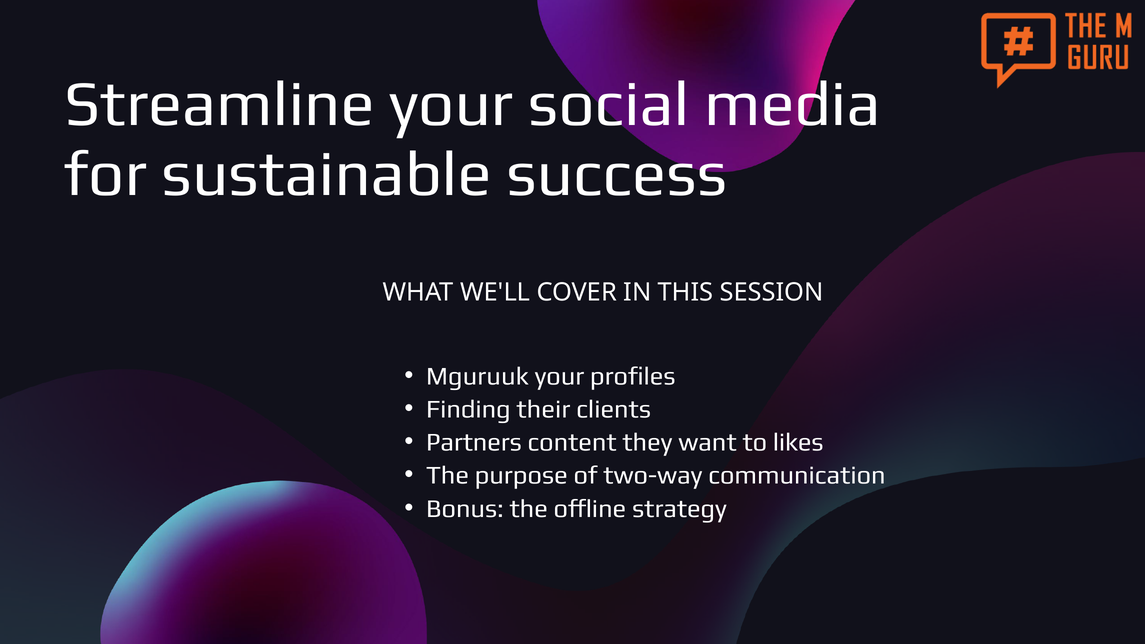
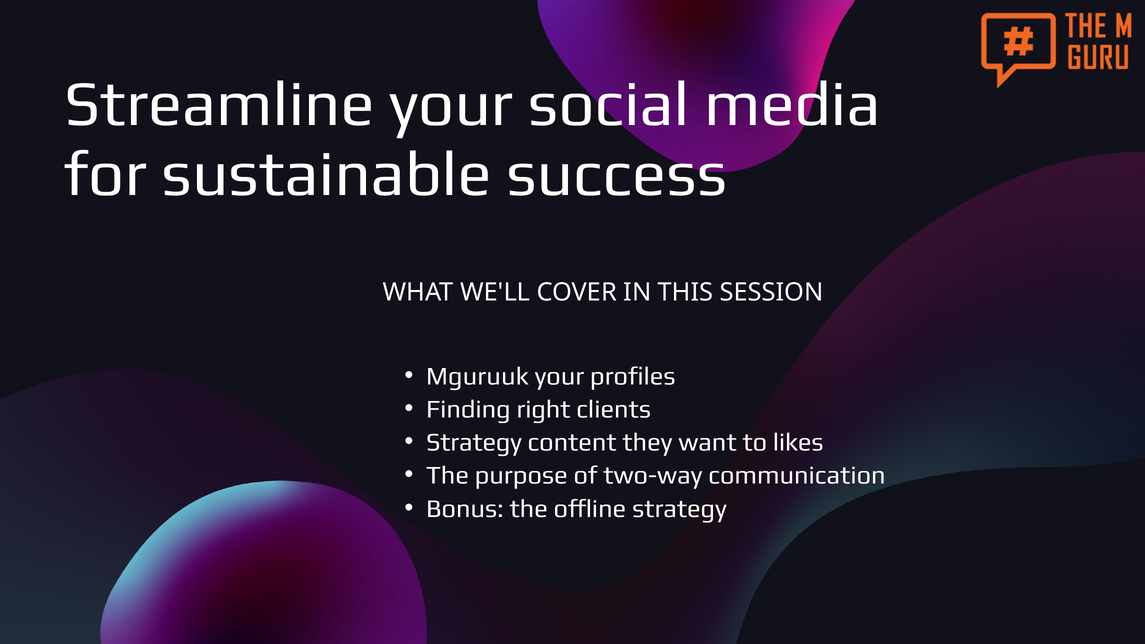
their: their -> right
Partners at (474, 443): Partners -> Strategy
